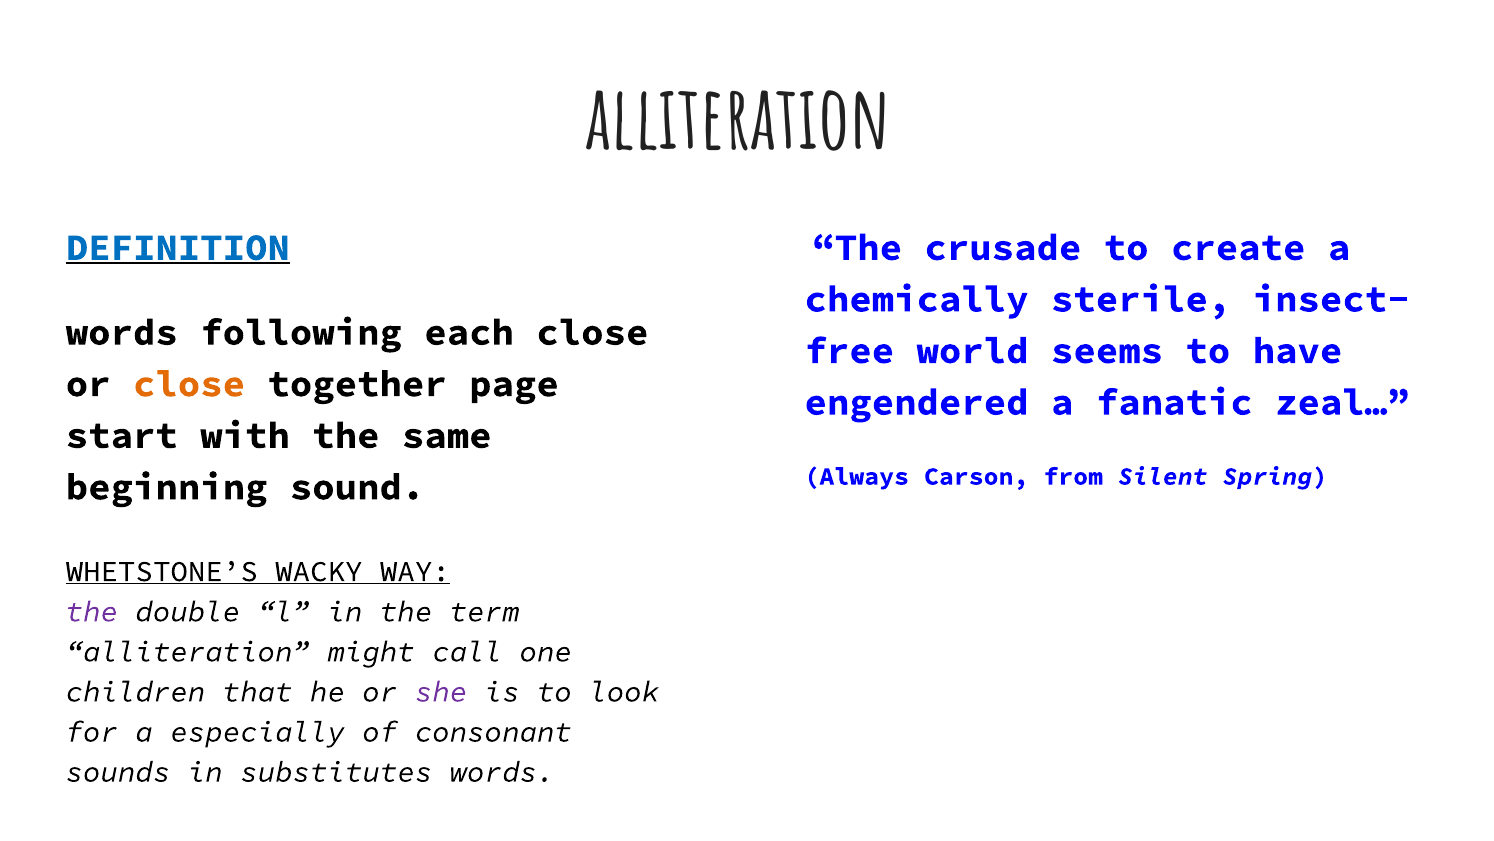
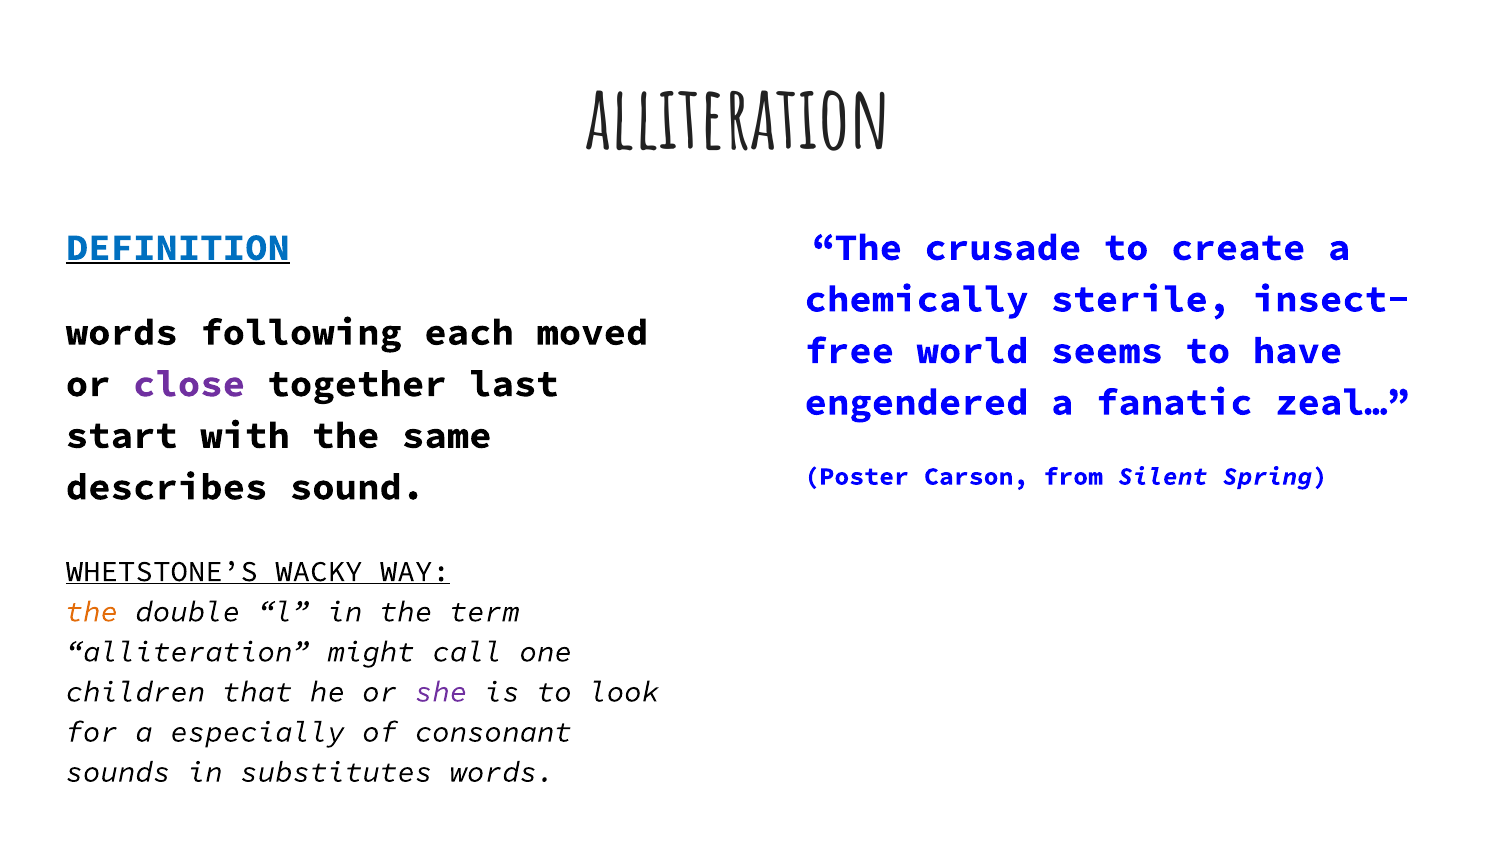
each close: close -> moved
close at (189, 384) colour: orange -> purple
page: page -> last
Always: Always -> Poster
beginning: beginning -> describes
the at (92, 611) colour: purple -> orange
